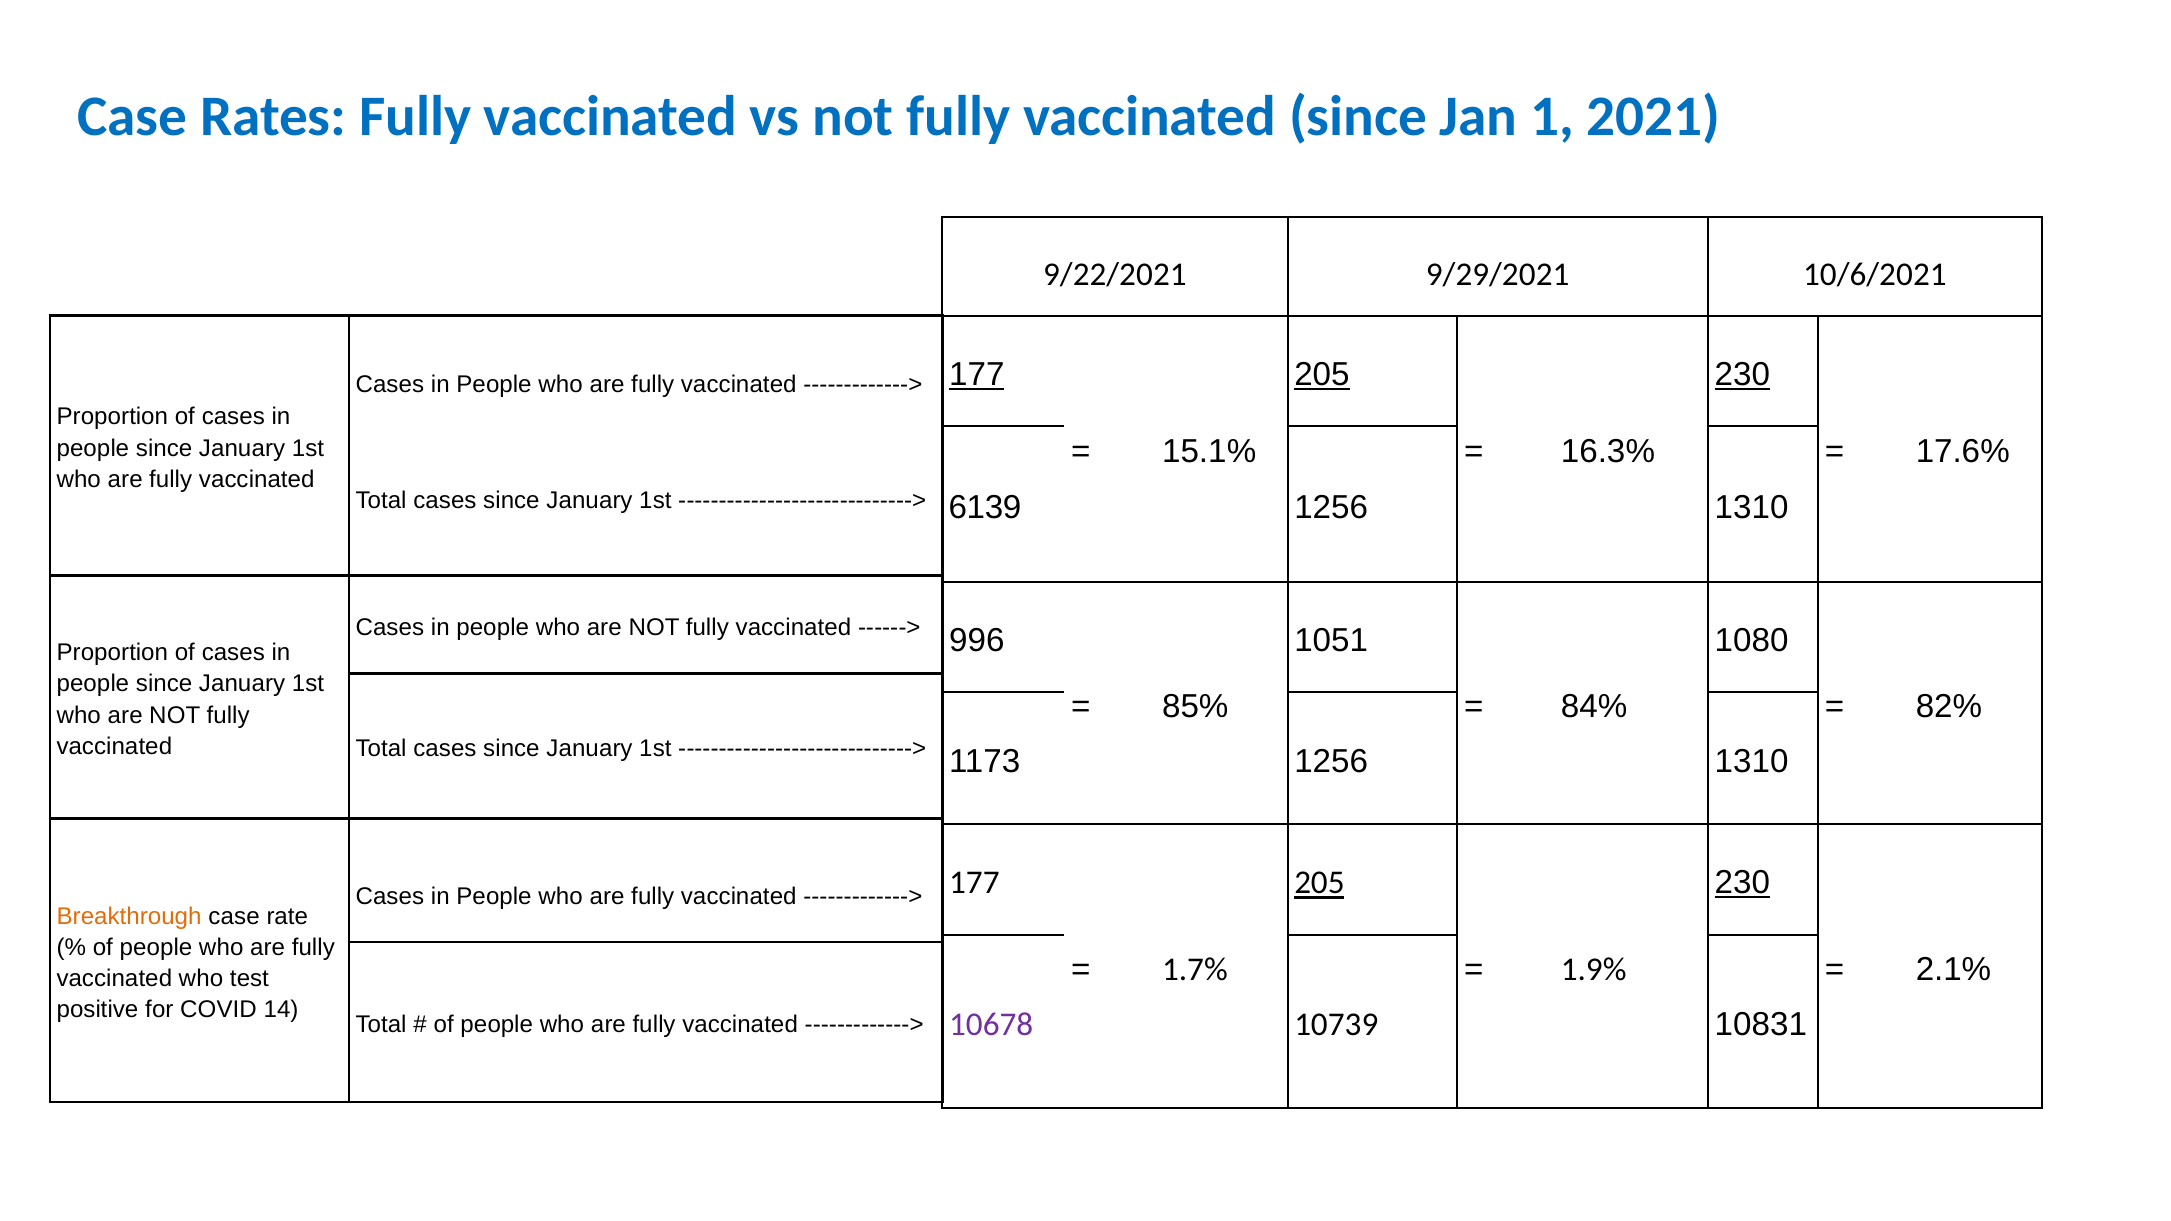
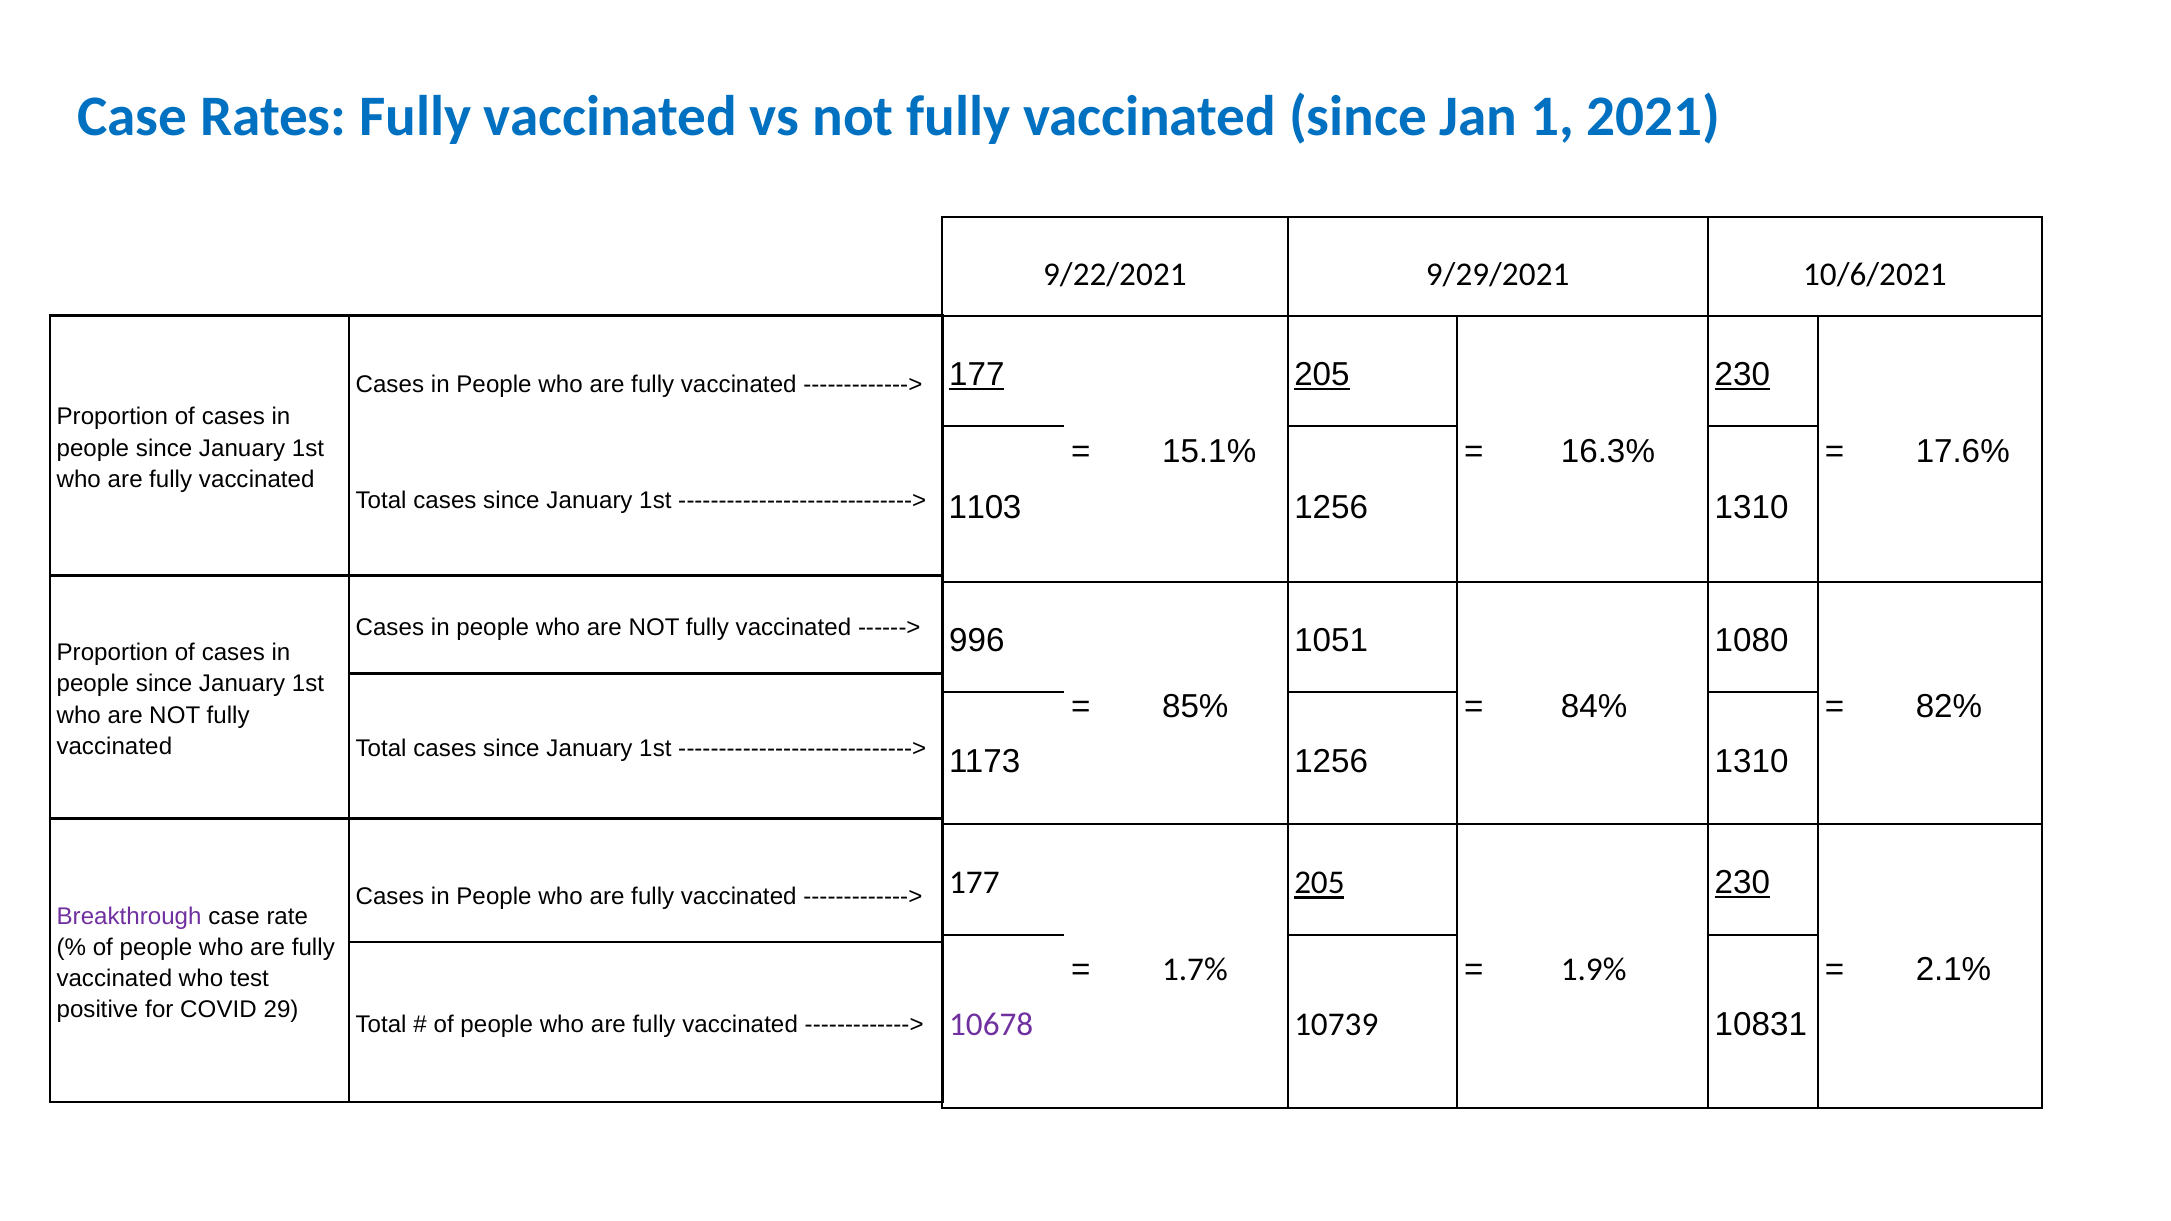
6139: 6139 -> 1103
Breakthrough colour: orange -> purple
14: 14 -> 29
